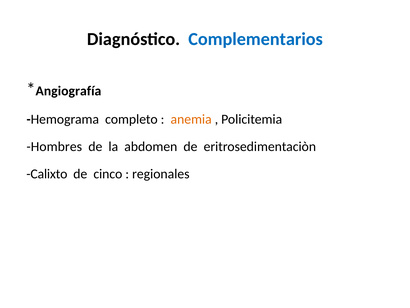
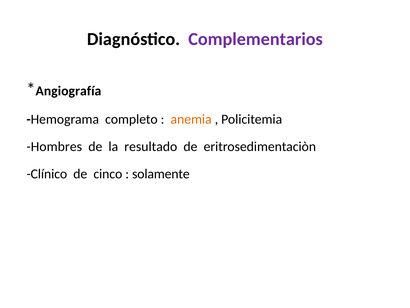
Complementarios colour: blue -> purple
abdomen: abdomen -> resultado
Calixto: Calixto -> Clínico
regionales: regionales -> solamente
